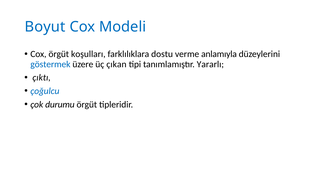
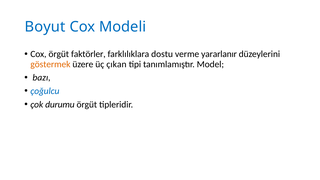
koşulları: koşulları -> faktörler
anlamıyla: anlamıyla -> yararlanır
göstermek colour: blue -> orange
Yararlı: Yararlı -> Model
çıktı: çıktı -> bazı
